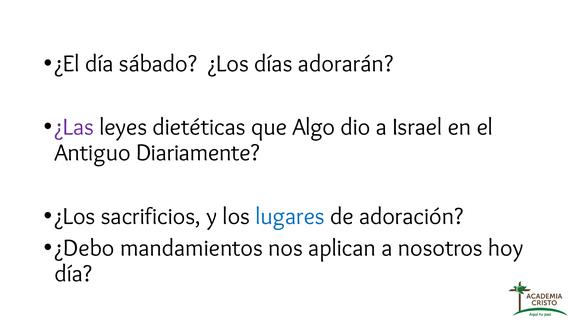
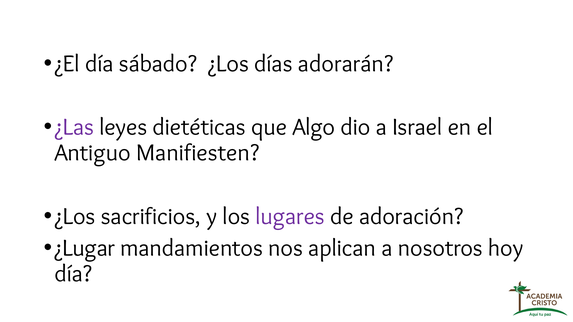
Diariamente: Diariamente -> Manifiesten
lugares colour: blue -> purple
¿Debo: ¿Debo -> ¿Lugar
